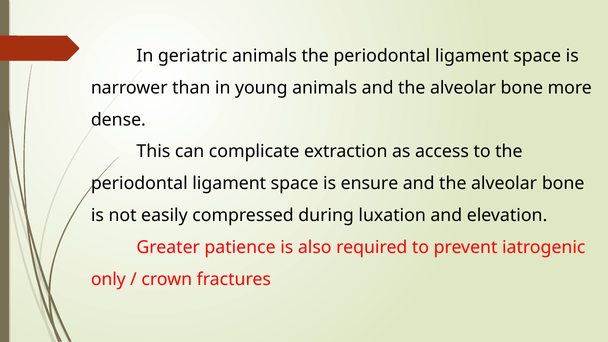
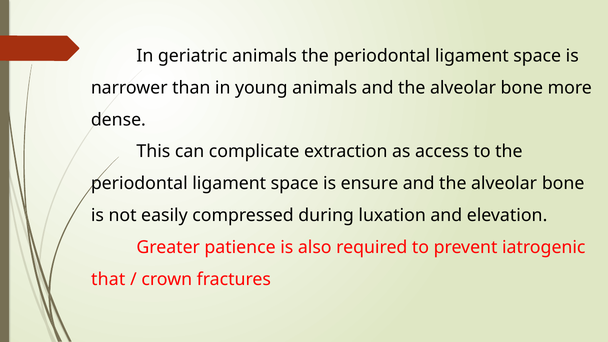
only: only -> that
